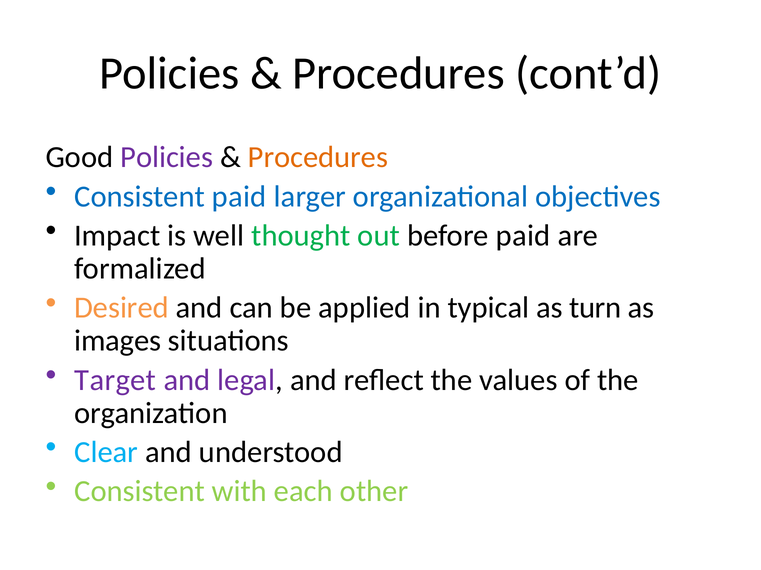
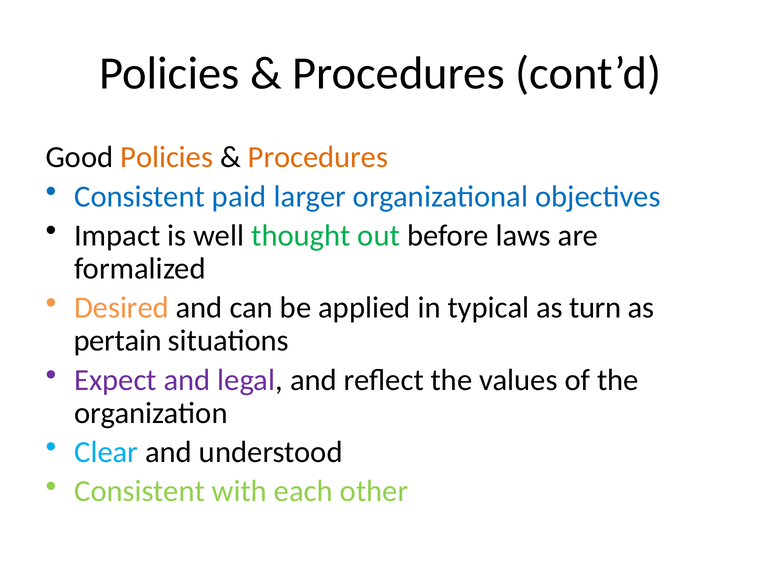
Policies at (167, 158) colour: purple -> orange
before paid: paid -> laws
images: images -> pertain
Target: Target -> Expect
